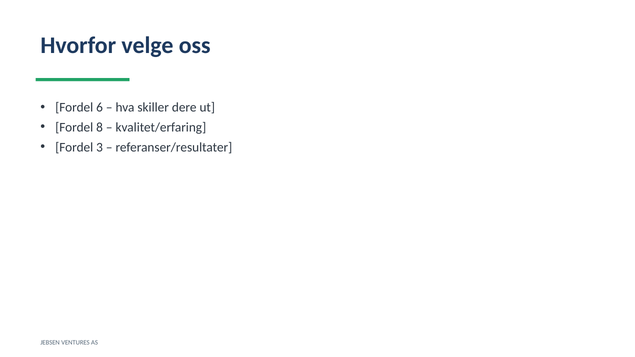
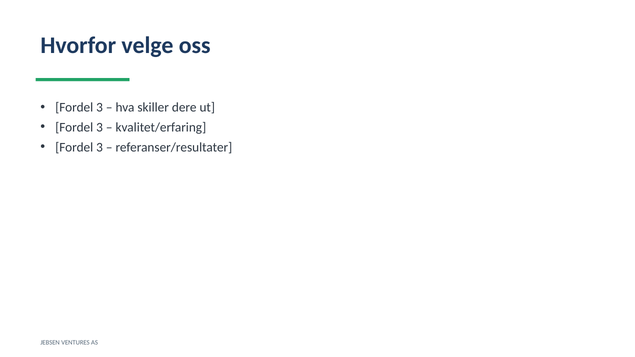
6 at (100, 108): 6 -> 3
8 at (100, 127): 8 -> 3
